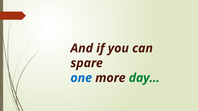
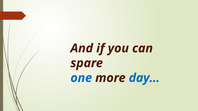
day… colour: green -> blue
